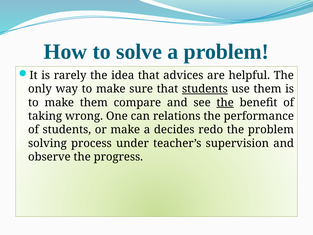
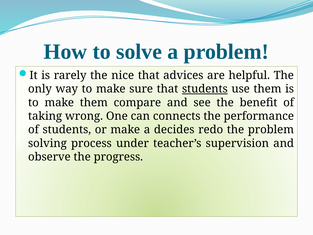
idea: idea -> nice
the at (225, 102) underline: present -> none
relations: relations -> connects
